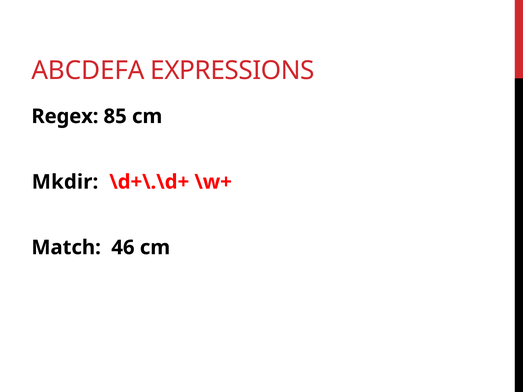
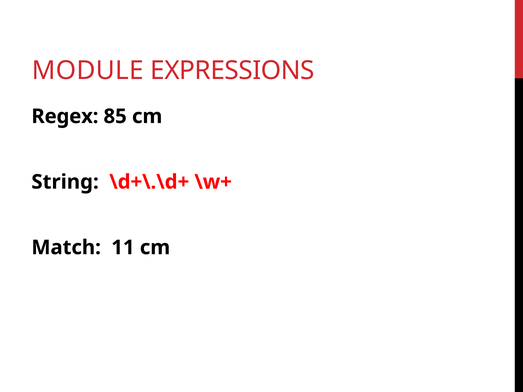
ABCDEFA: ABCDEFA -> MODULE
Mkdir: Mkdir -> String
46: 46 -> 11
